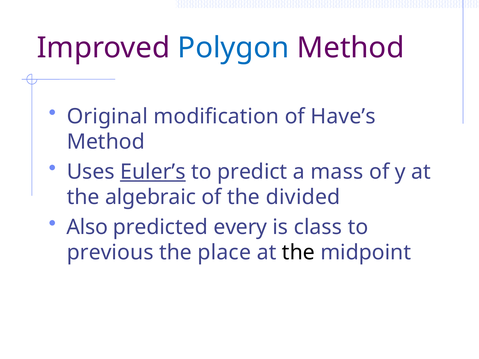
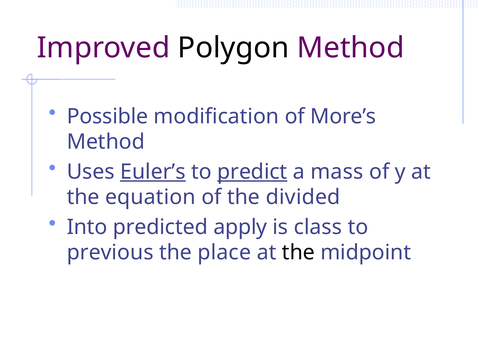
Polygon colour: blue -> black
Original: Original -> Possible
Have’s: Have’s -> More’s
predict underline: none -> present
algebraic: algebraic -> equation
Also: Also -> Into
every: every -> apply
